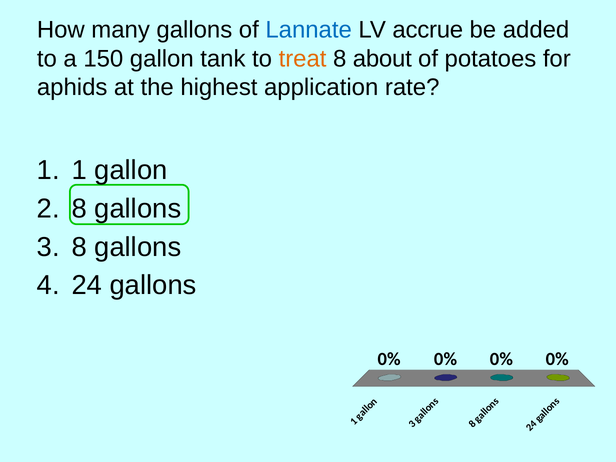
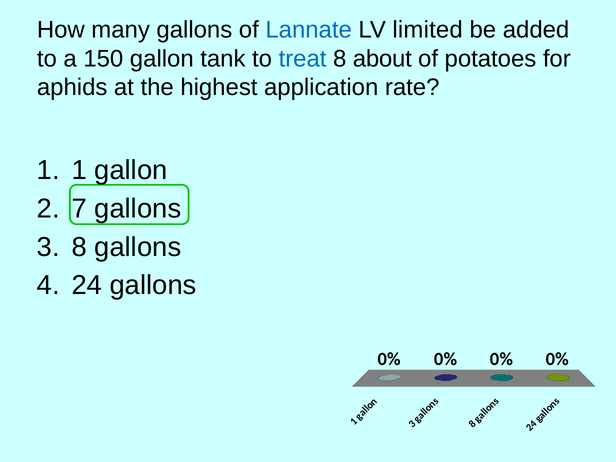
accrue: accrue -> limited
treat colour: orange -> blue
8 at (79, 209): 8 -> 7
